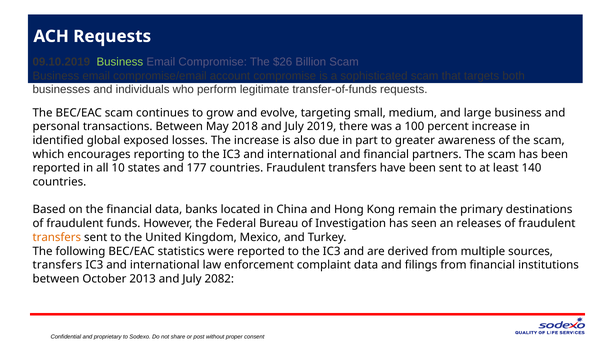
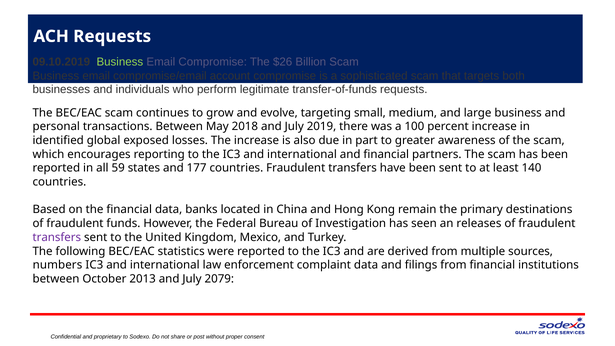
10: 10 -> 59
transfers at (57, 237) colour: orange -> purple
transfers at (57, 265): transfers -> numbers
2082: 2082 -> 2079
